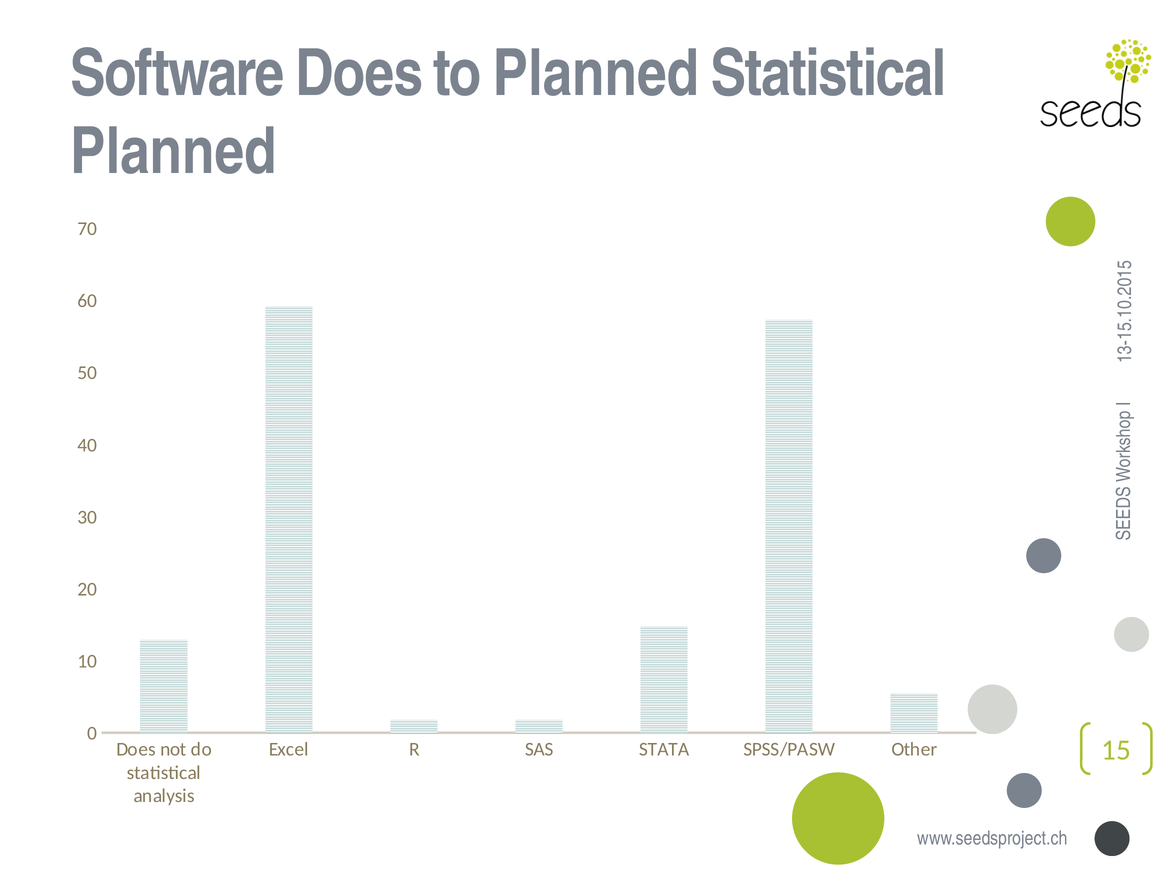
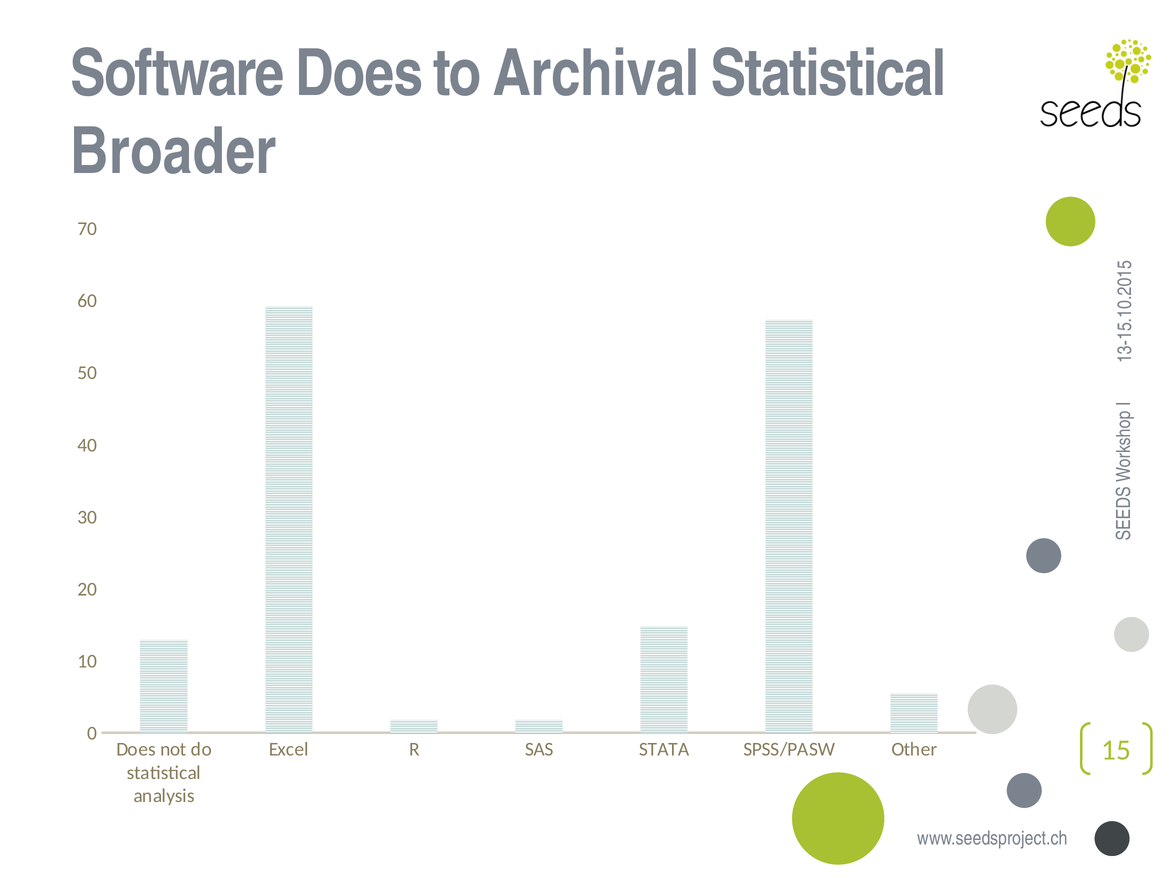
to Planned: Planned -> Archival
Planned at (173, 152): Planned -> Broader
